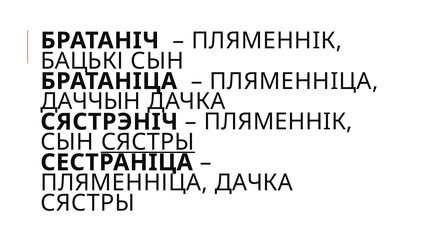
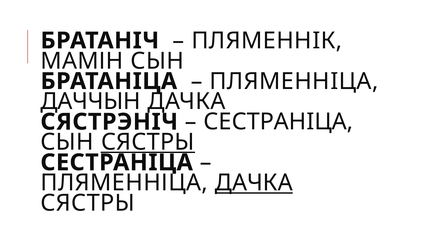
БАЦЬКІ: БАЦЬКІ -> МАМІН
ПЛЯМЕННIК at (278, 122): ПЛЯМЕННIК -> СЕСТРАНIЦА
ДАЧКА at (254, 183) underline: none -> present
